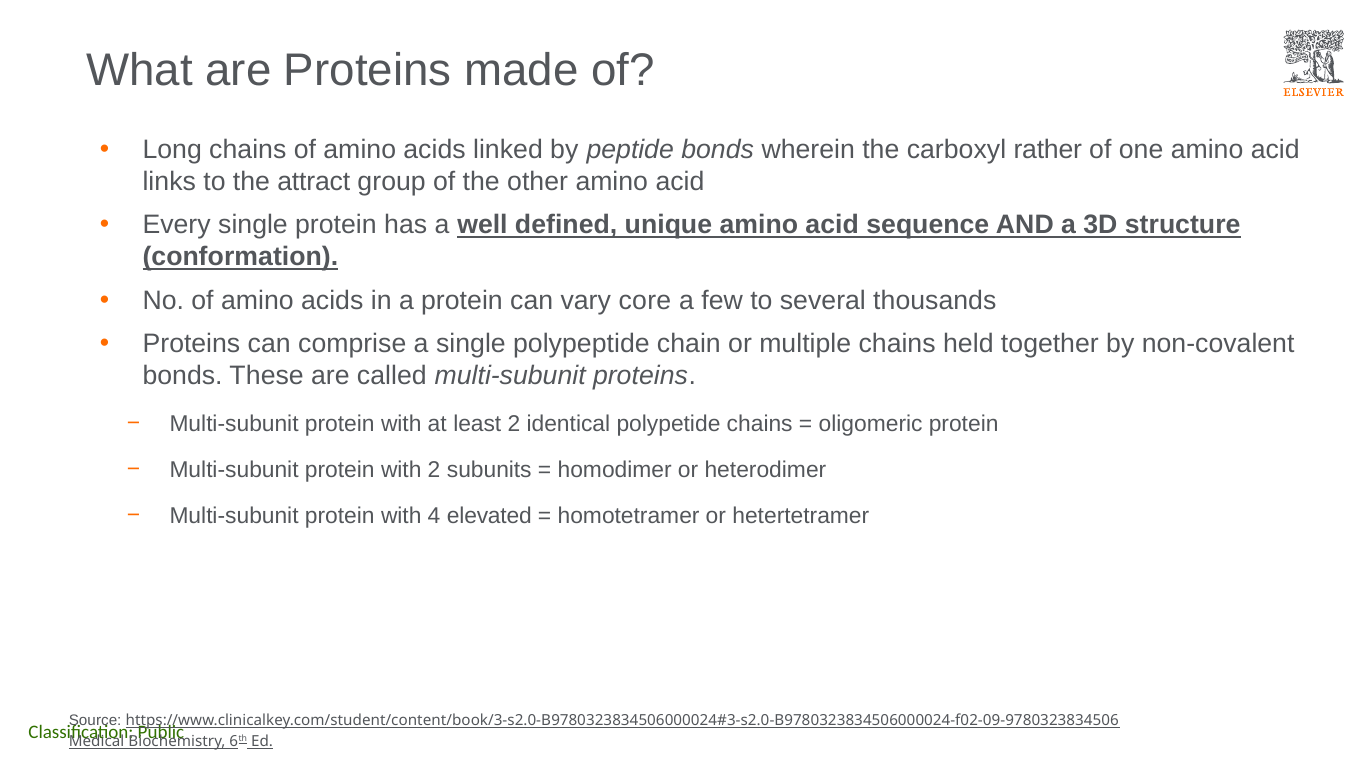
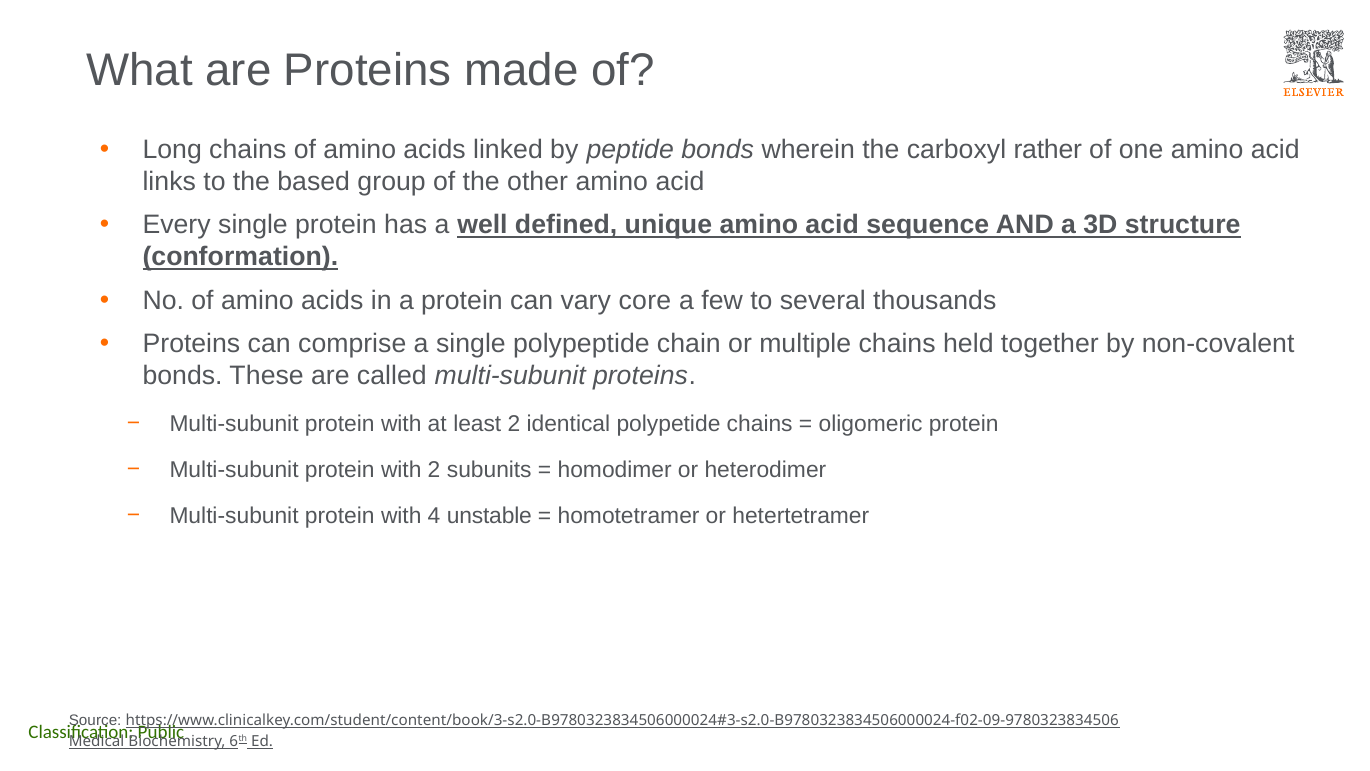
attract: attract -> based
elevated: elevated -> unstable
